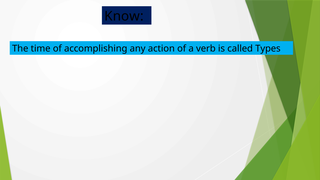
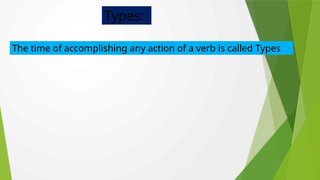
Know at (124, 16): Know -> Types
